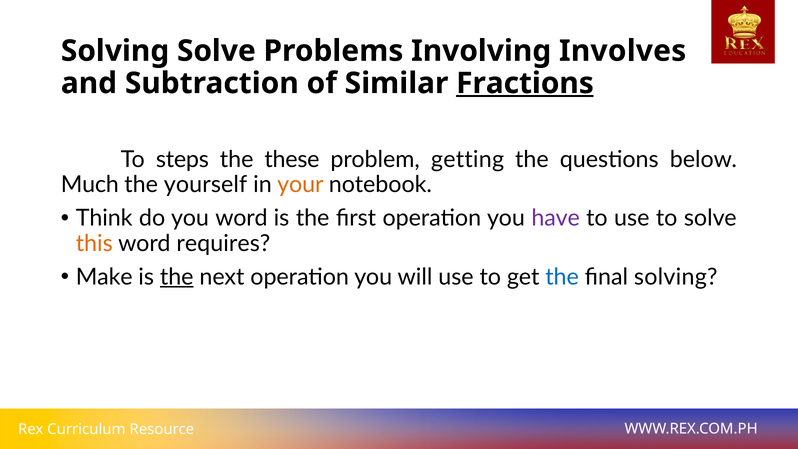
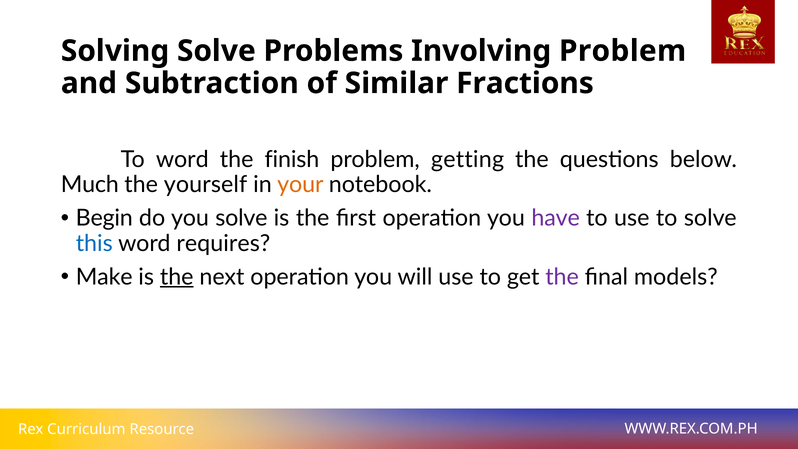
Involving Involves: Involves -> Problem
Fractions underline: present -> none
To steps: steps -> word
these: these -> finish
Think: Think -> Begin
you word: word -> solve
this colour: orange -> blue
the at (562, 277) colour: blue -> purple
final solving: solving -> models
